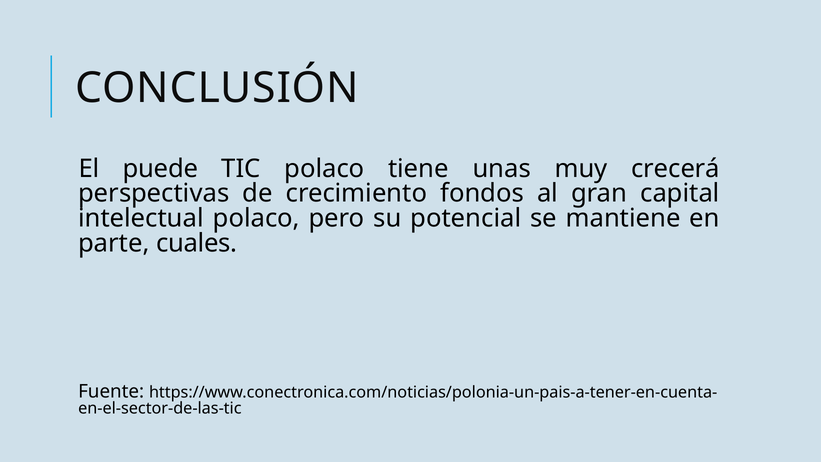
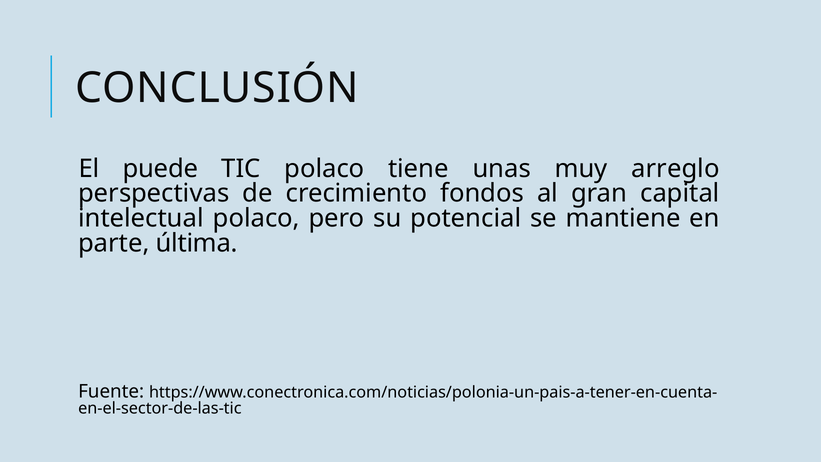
crecerá: crecerá -> arreglo
cuales: cuales -> última
